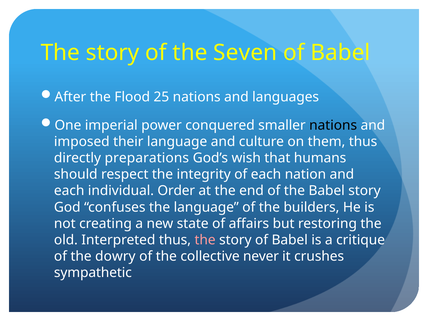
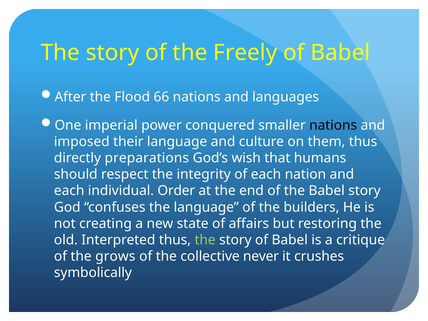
Seven: Seven -> Freely
25: 25 -> 66
the at (205, 240) colour: pink -> light green
dowry: dowry -> grows
sympathetic: sympathetic -> symbolically
